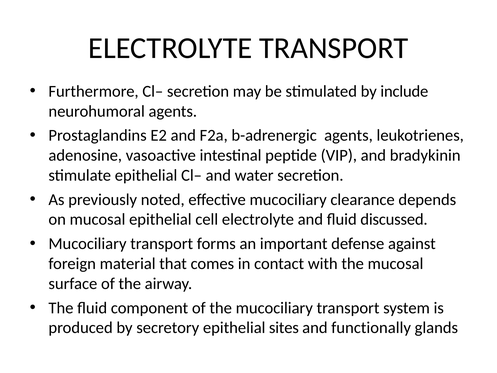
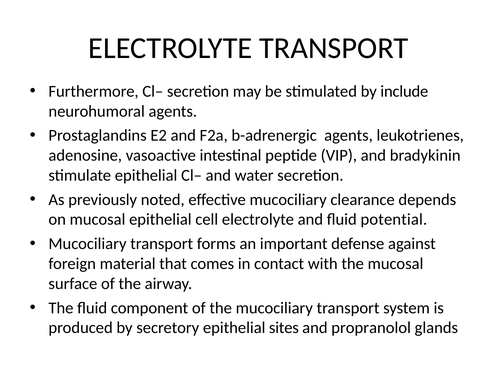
discussed: discussed -> potential
functionally: functionally -> propranolol
